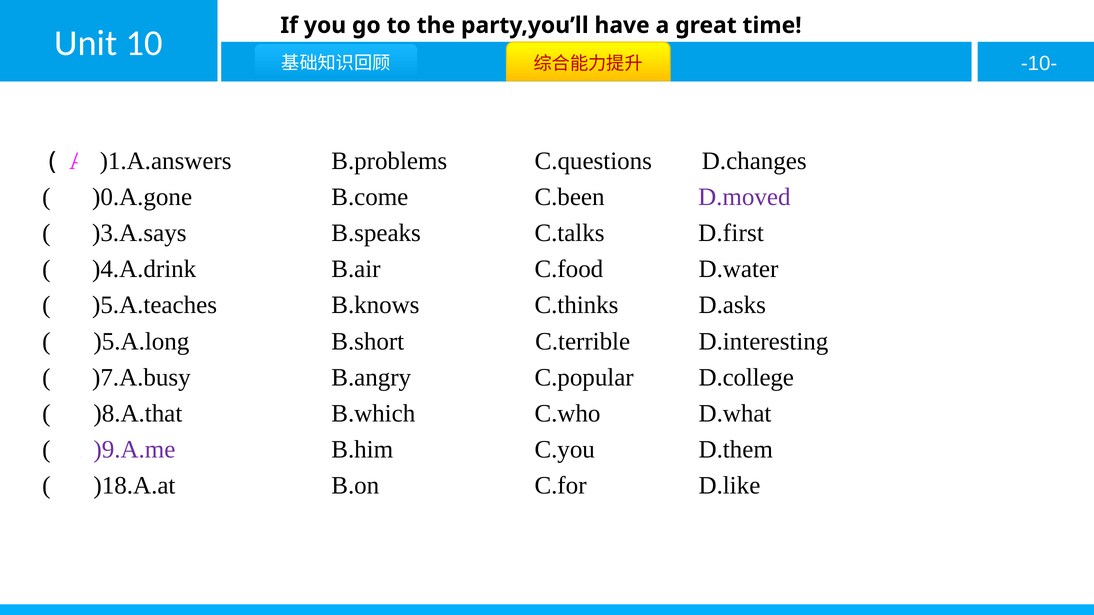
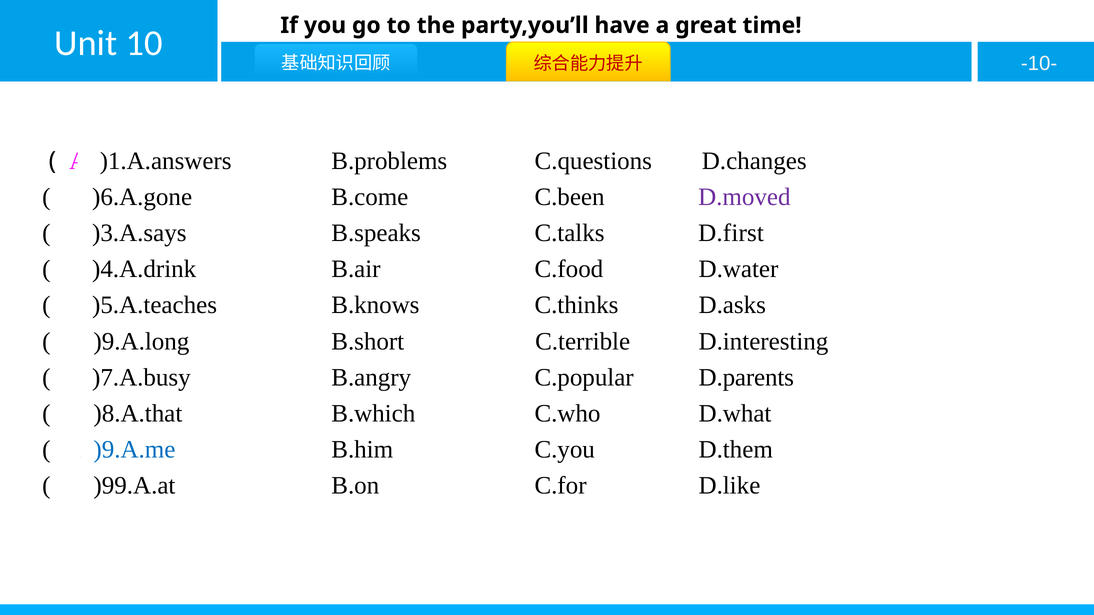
)0.A.gone: )0.A.gone -> )6.A.gone
)5.A.long: )5.A.long -> )9.A.long
D.college: D.college -> D.parents
)9.A.me colour: purple -> blue
)18.A.at: )18.A.at -> )99.A.at
